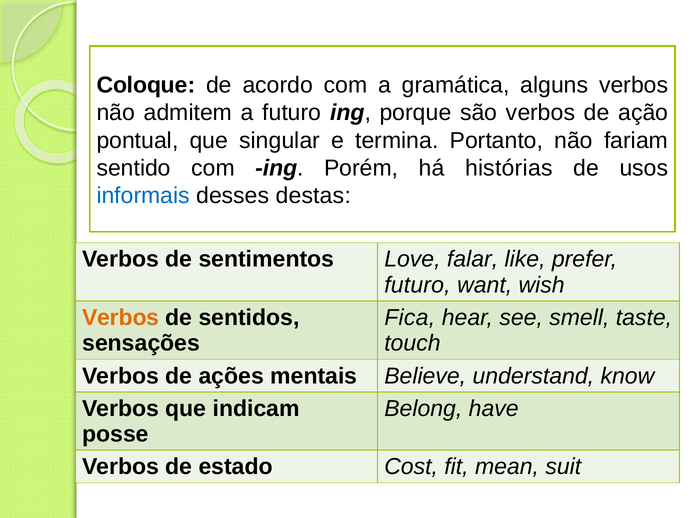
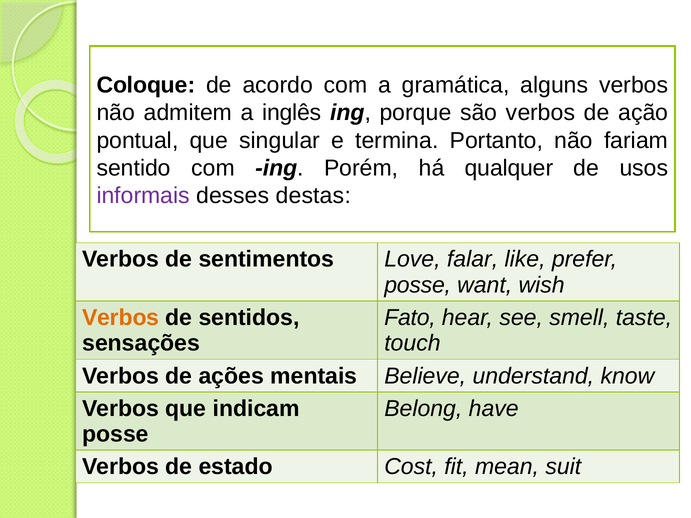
a futuro: futuro -> inglês
histórias: histórias -> qualquer
informais colour: blue -> purple
futuro at (417, 285): futuro -> posse
Fica: Fica -> Fato
